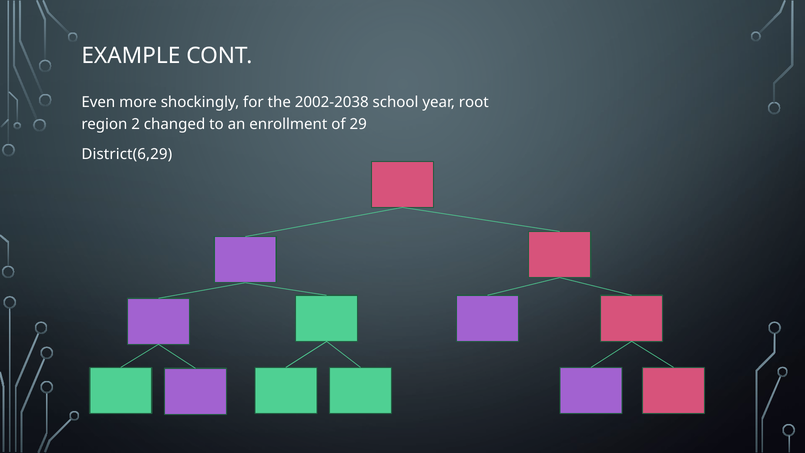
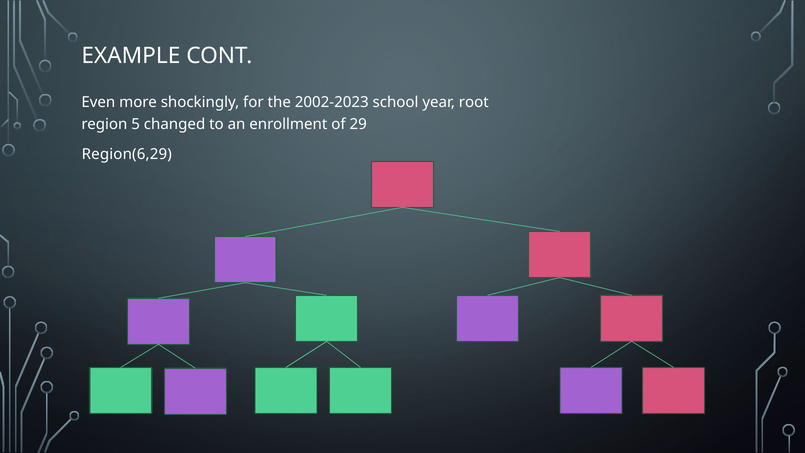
2002-2038: 2002-2038 -> 2002-2023
2: 2 -> 5
District(6,29: District(6,29 -> Region(6,29
